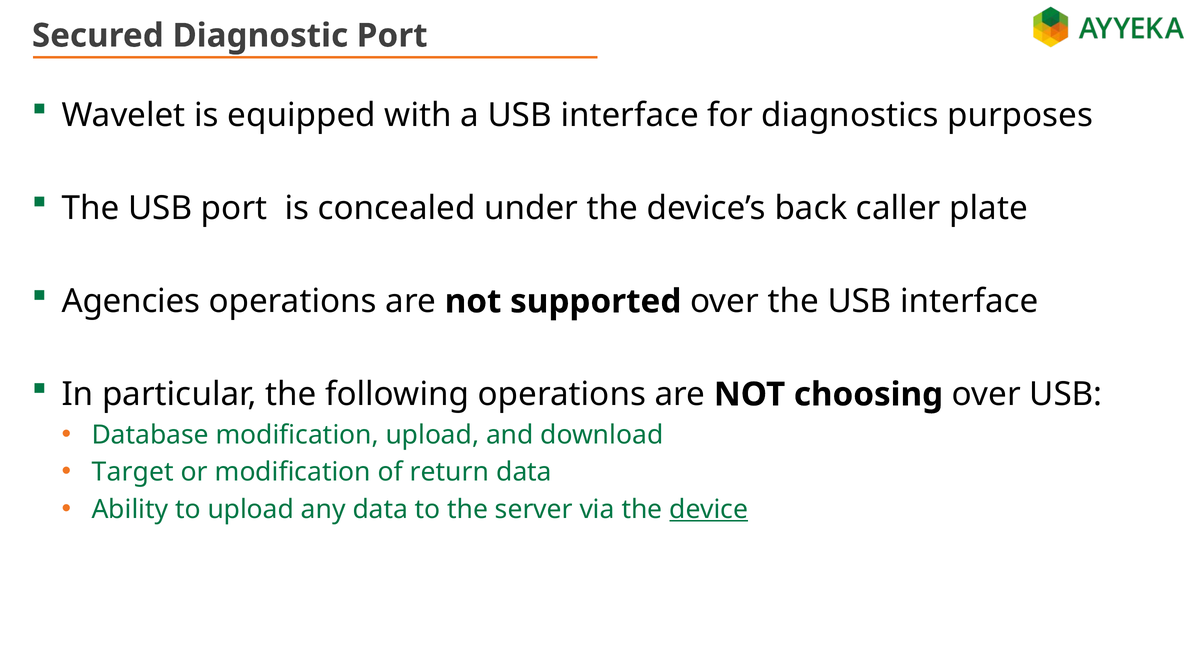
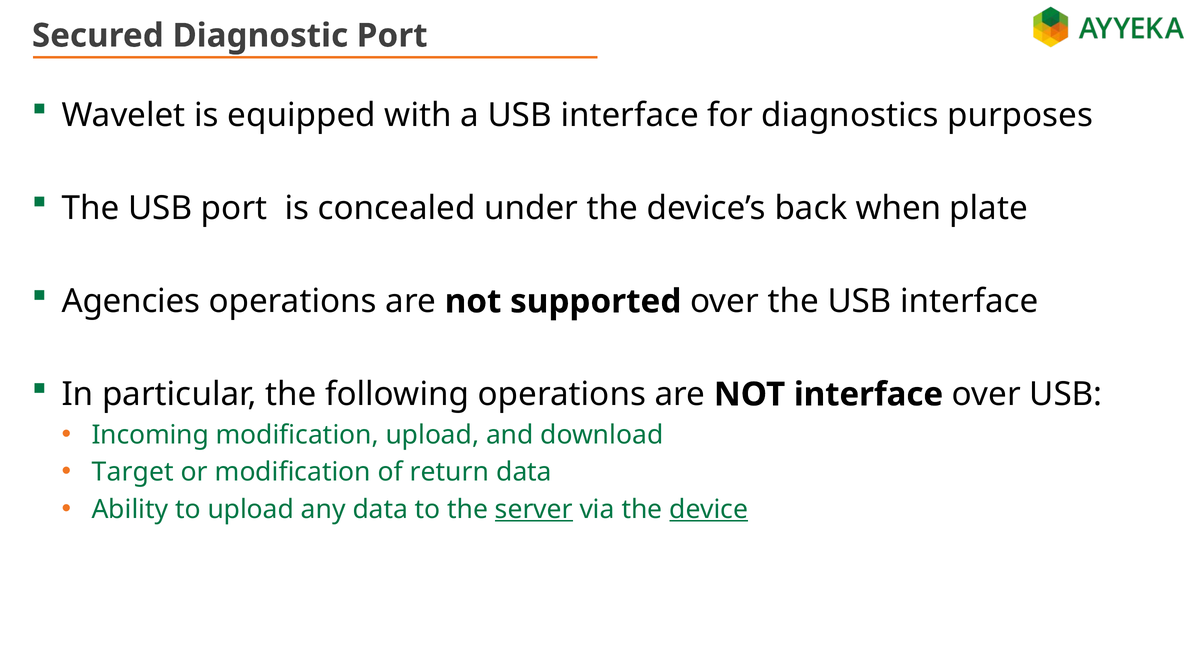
caller: caller -> when
NOT choosing: choosing -> interface
Database: Database -> Incoming
server underline: none -> present
